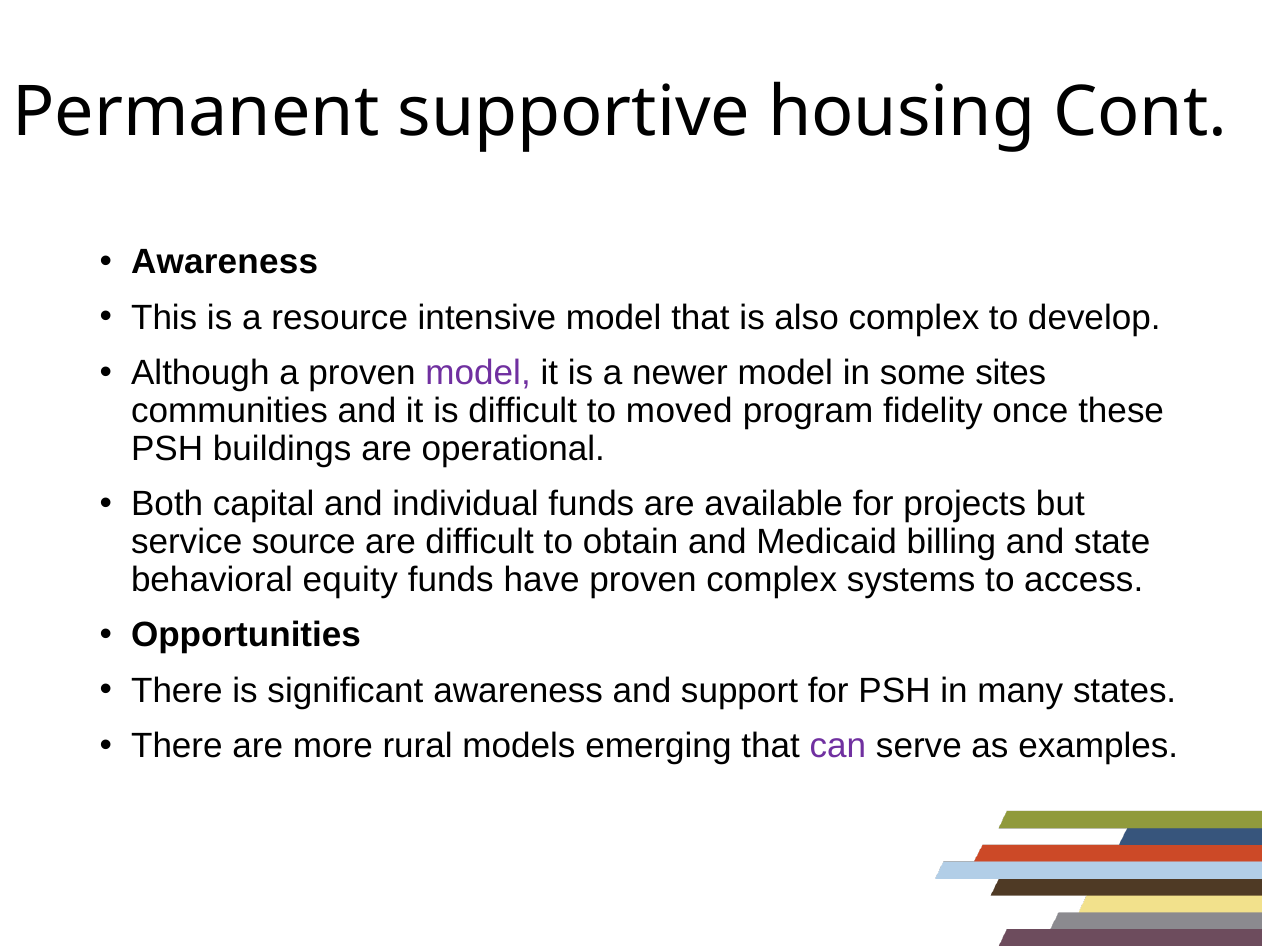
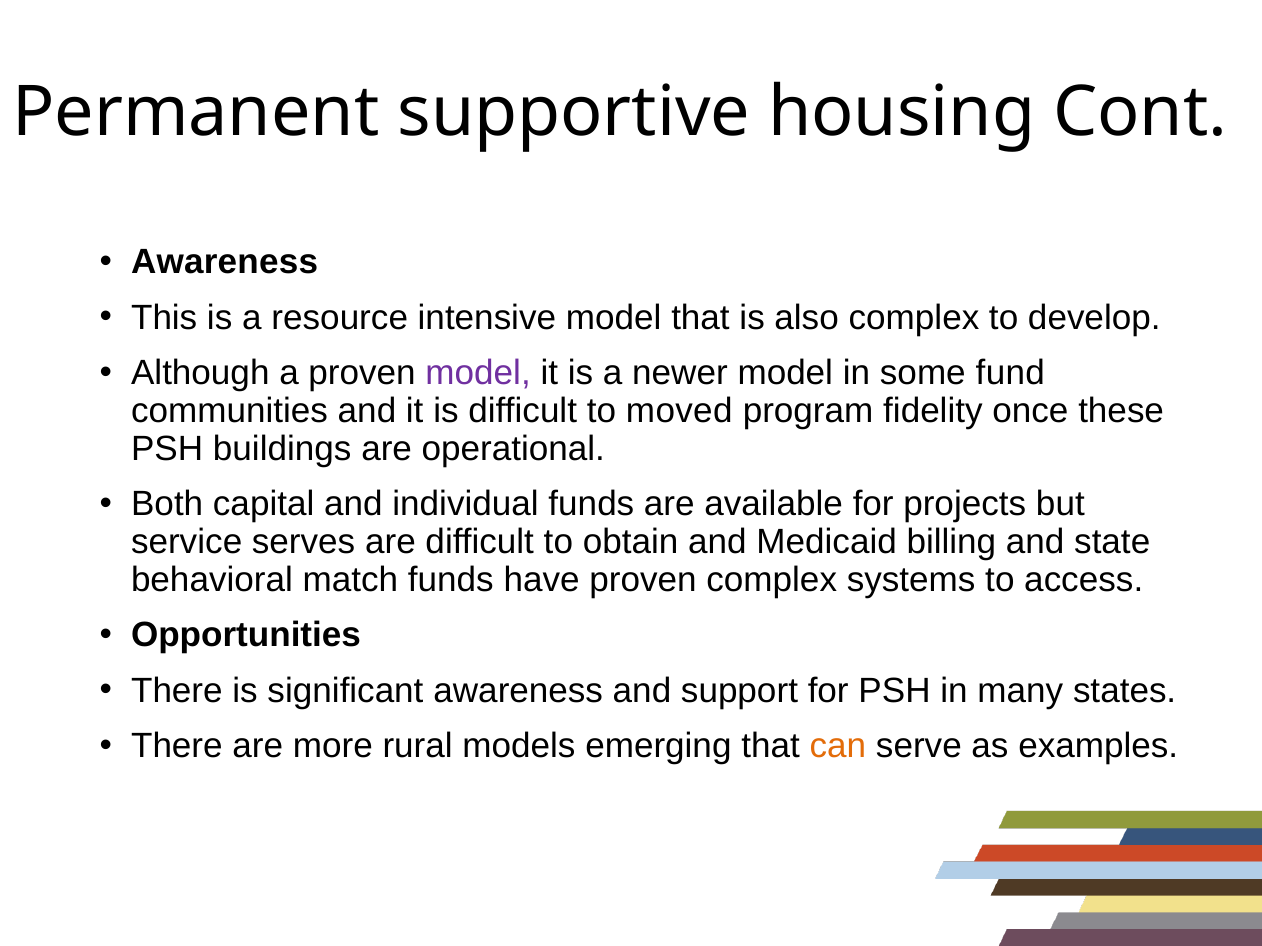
sites: sites -> fund
source: source -> serves
equity: equity -> match
can colour: purple -> orange
